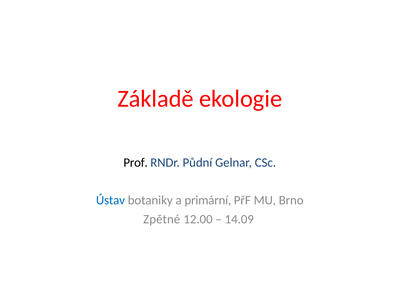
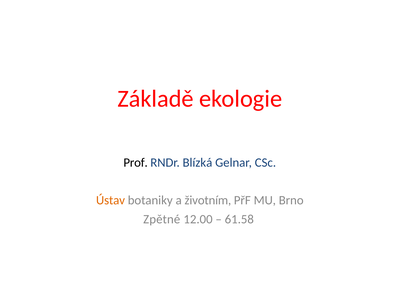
Půdní: Půdní -> Blízká
Ústav colour: blue -> orange
primární: primární -> životním
14.09: 14.09 -> 61.58
